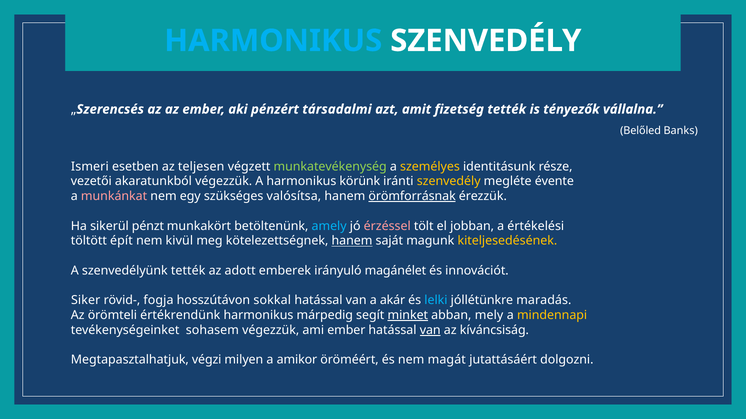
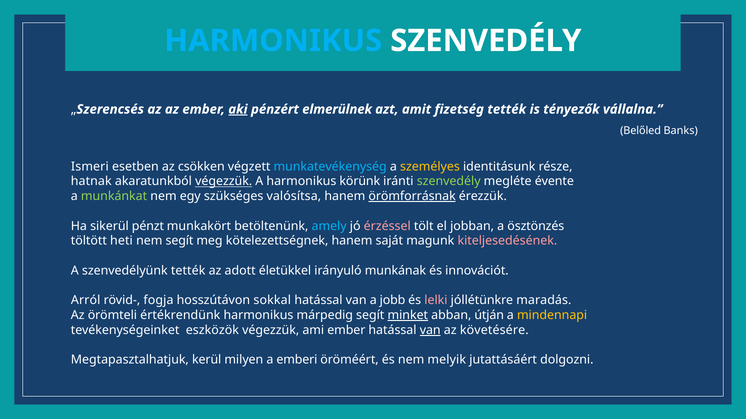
aki underline: none -> present
társadalmi: társadalmi -> elmerülnek
teljesen: teljesen -> csökken
munkatevékenység colour: light green -> light blue
vezetői: vezetői -> hatnak
végezzük at (224, 182) underline: none -> present
szenvedély at (449, 182) colour: yellow -> light green
munkánkat colour: pink -> light green
értékelési: értékelési -> ösztönzés
épít: épít -> heti
nem kivül: kivül -> segít
hanem at (352, 241) underline: present -> none
kiteljesedésének colour: yellow -> pink
emberek: emberek -> életükkel
magánélet: magánélet -> munkának
Siker: Siker -> Arról
akár: akár -> jobb
lelki colour: light blue -> pink
mely: mely -> útján
sohasem: sohasem -> eszközök
kíváncsiság: kíváncsiság -> követésére
végzi: végzi -> kerül
amikor: amikor -> emberi
magát: magát -> melyik
